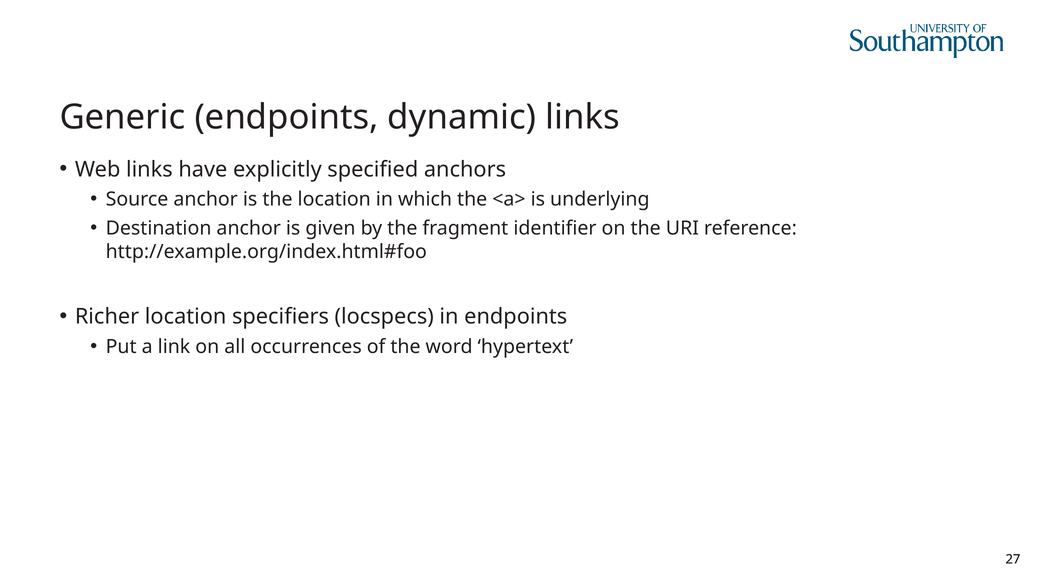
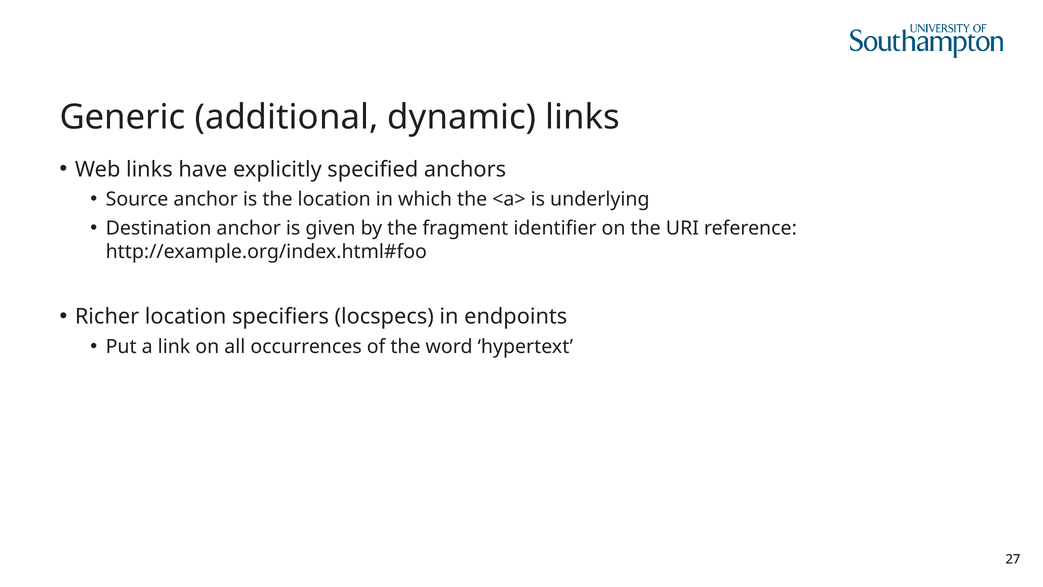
Generic endpoints: endpoints -> additional
